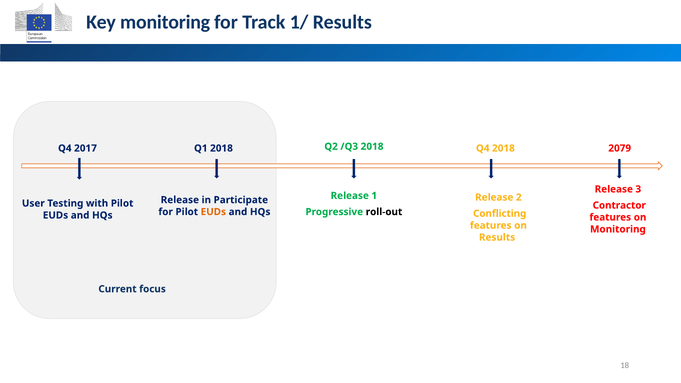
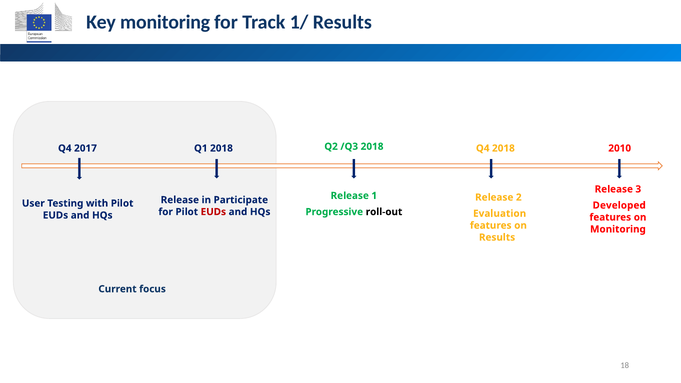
2079: 2079 -> 2010
Contractor: Contractor -> Developed
EUDs at (213, 212) colour: orange -> red
Conflicting: Conflicting -> Evaluation
